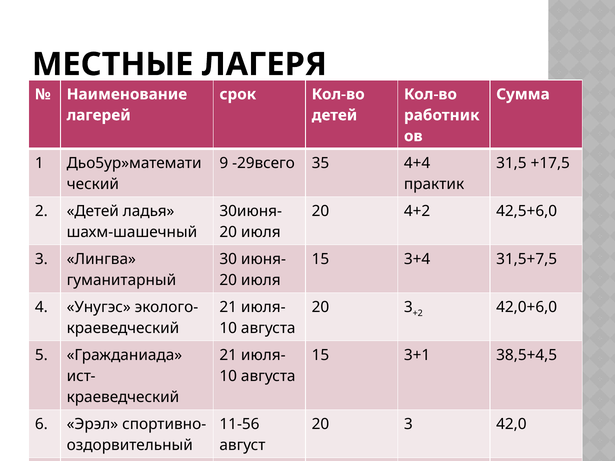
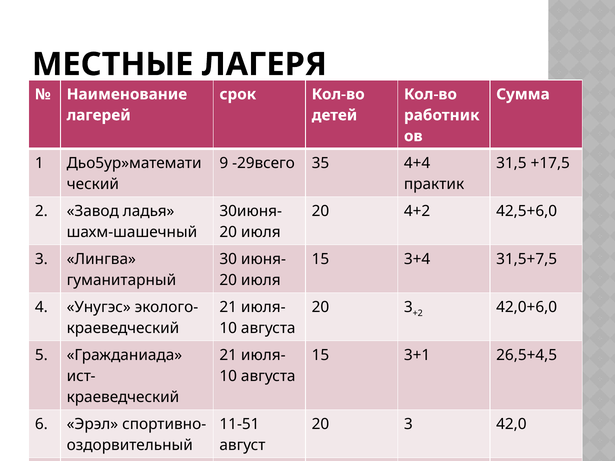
2 Детей: Детей -> Завод
38,5+4,5: 38,5+4,5 -> 26,5+4,5
11-56: 11-56 -> 11-51
